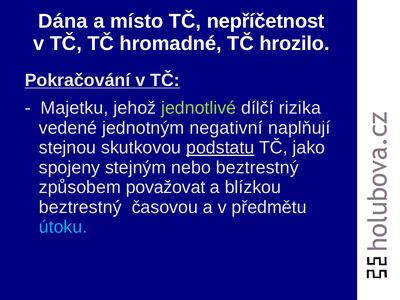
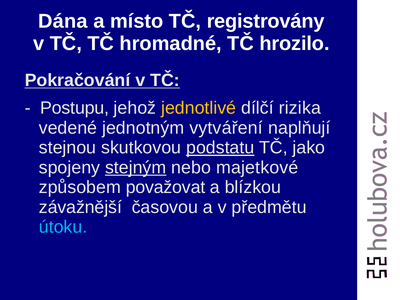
nepříčetnost: nepříčetnost -> registrovány
Majetku: Majetku -> Postupu
jednotlivé colour: light green -> yellow
negativní: negativní -> vytváření
stejným underline: none -> present
nebo beztrestný: beztrestný -> majetkové
beztrestný at (80, 207): beztrestný -> závažnější
